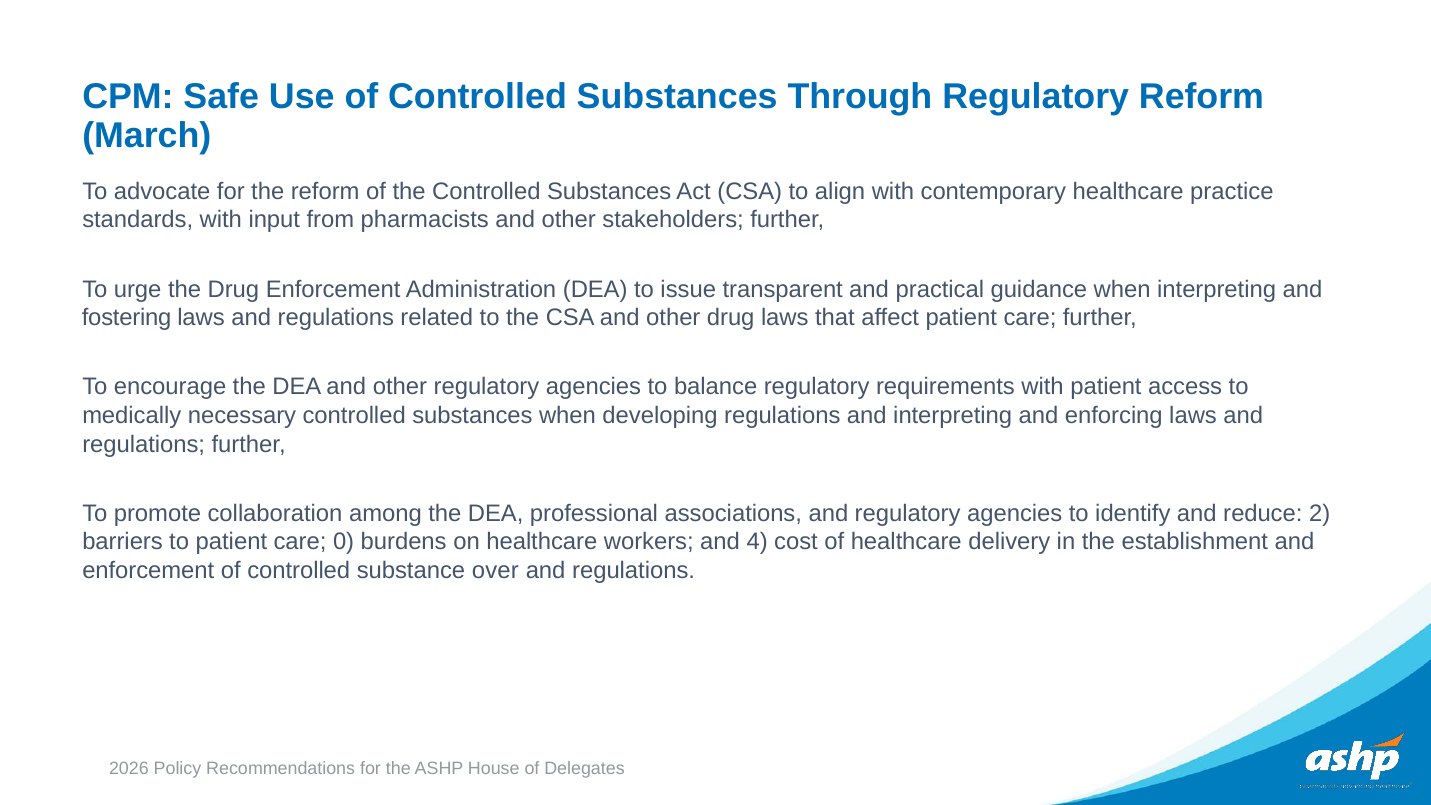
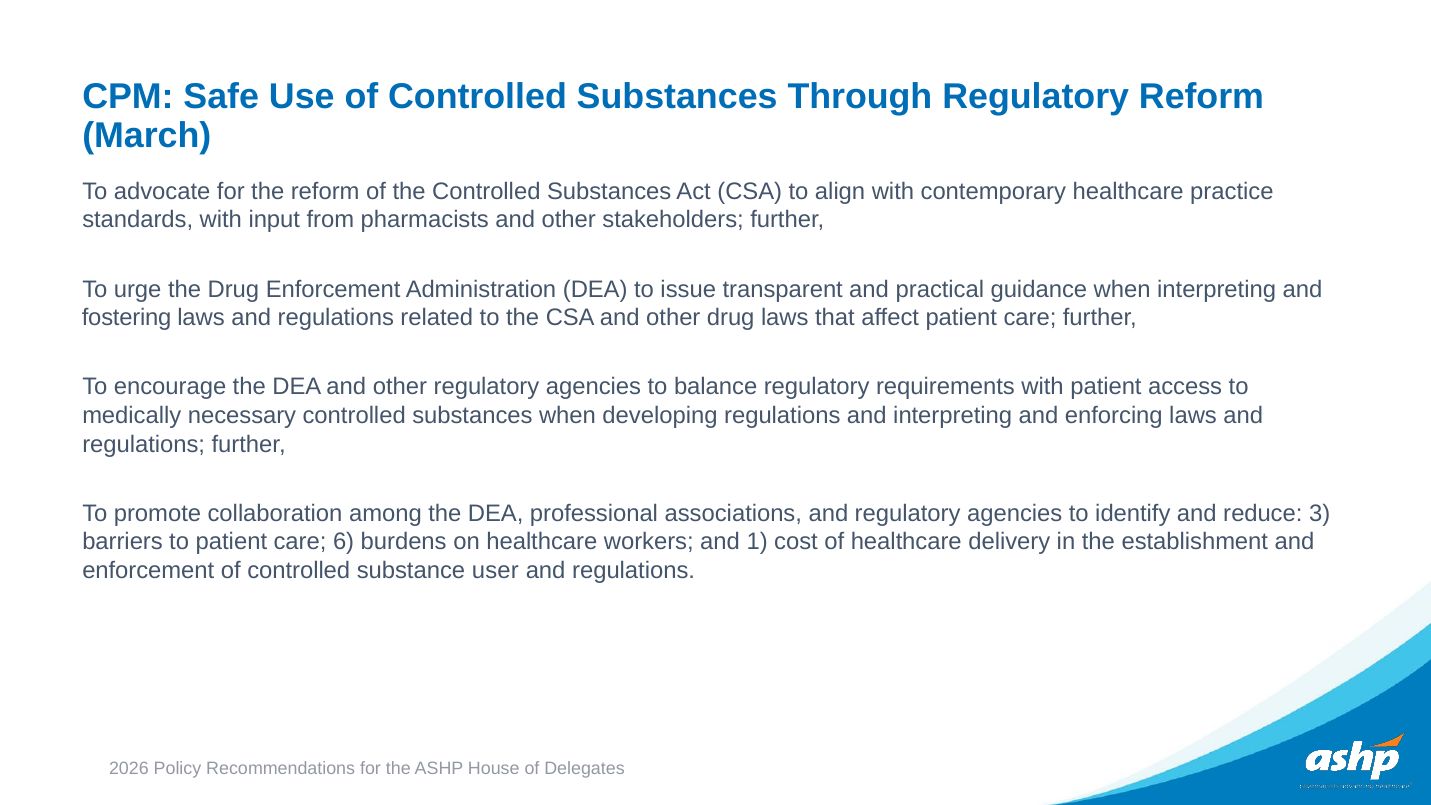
2: 2 -> 3
0: 0 -> 6
4: 4 -> 1
over: over -> user
